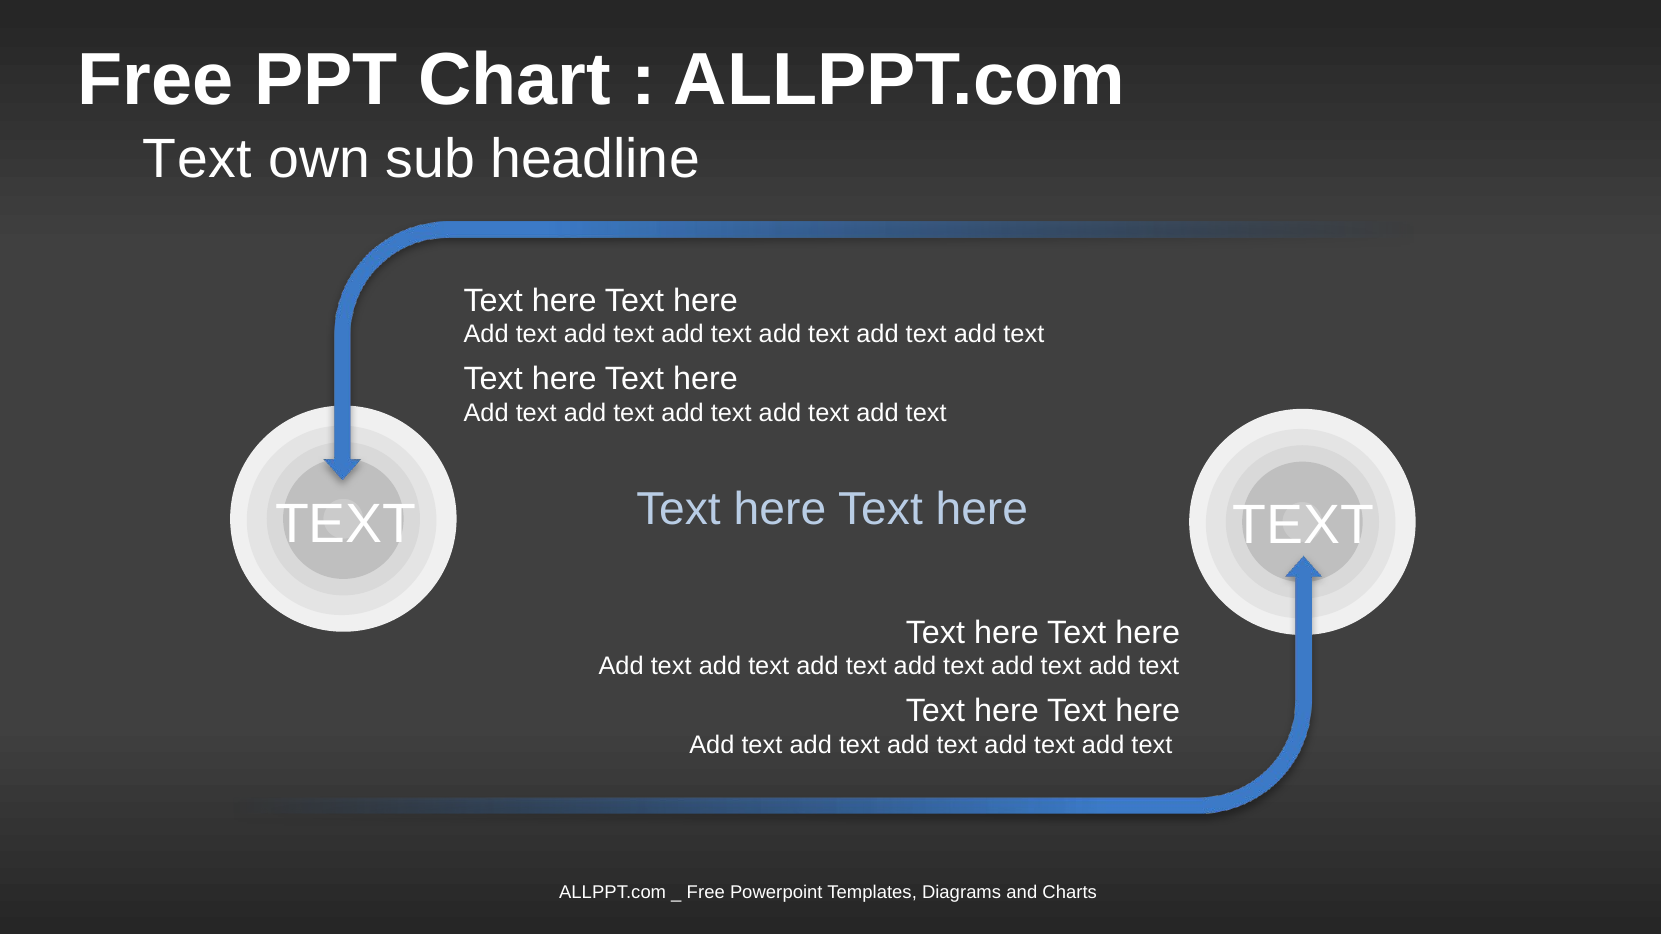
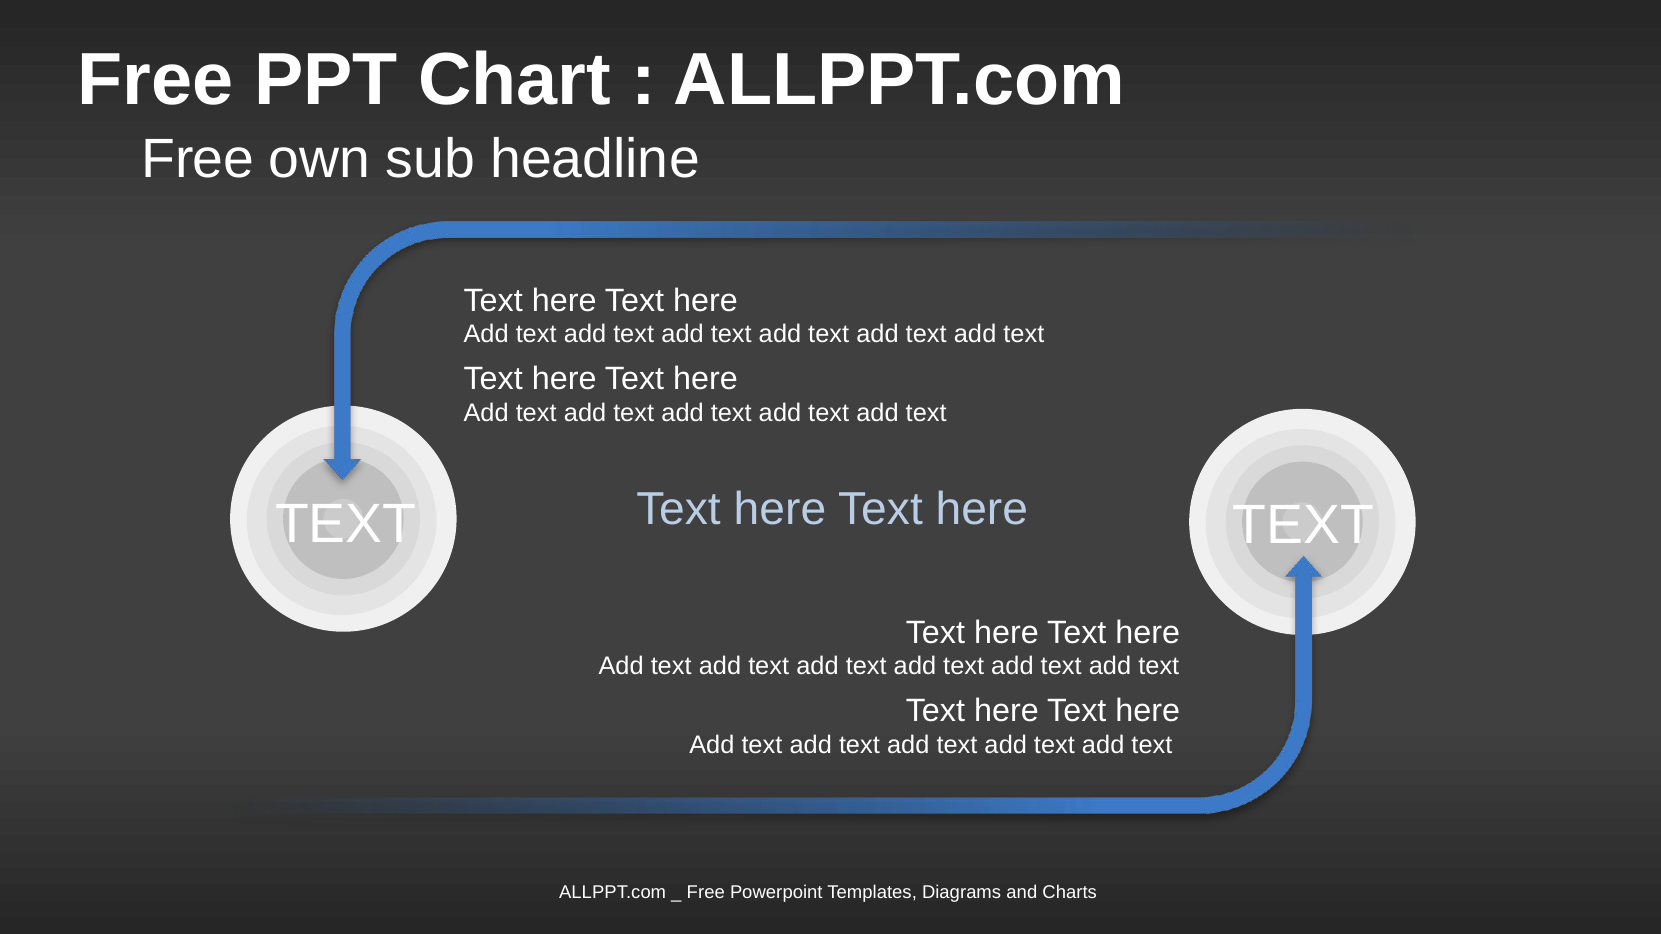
Text at (197, 159): Text -> Free
